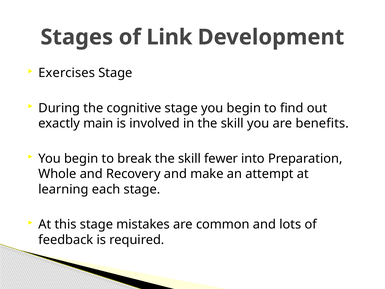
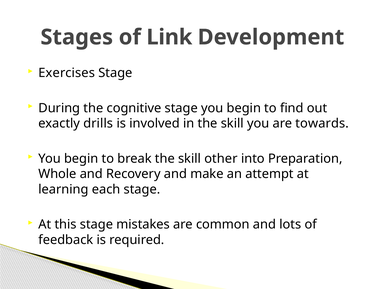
main: main -> drills
benefits: benefits -> towards
fewer: fewer -> other
